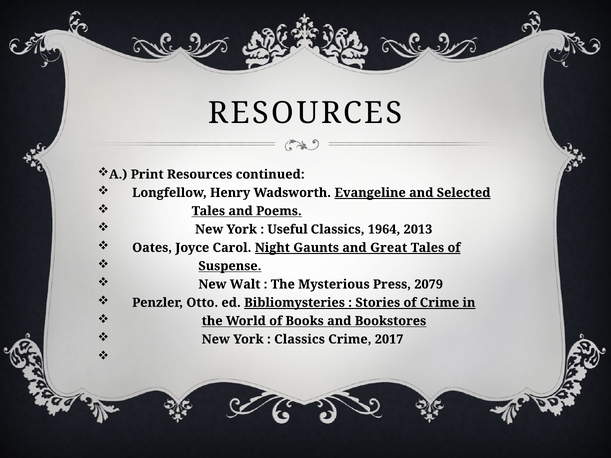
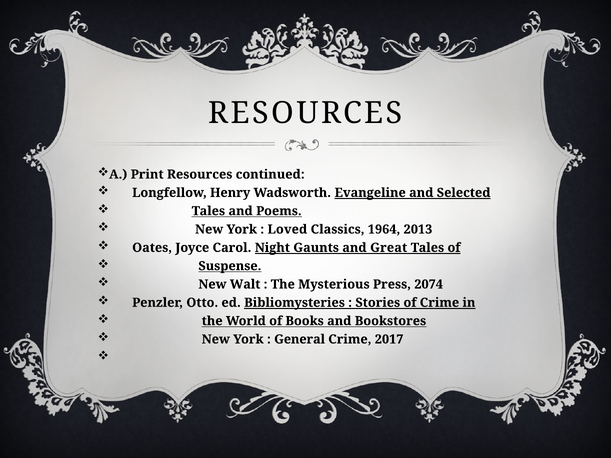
Useful: Useful -> Loved
2079: 2079 -> 2074
Classics at (299, 339): Classics -> General
